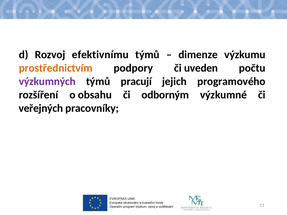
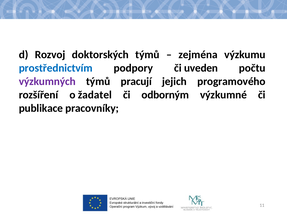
efektivnímu: efektivnímu -> doktorských
dimenze: dimenze -> zejména
prostřednictvím colour: orange -> blue
obsahu: obsahu -> žadatel
veřejných: veřejných -> publikace
